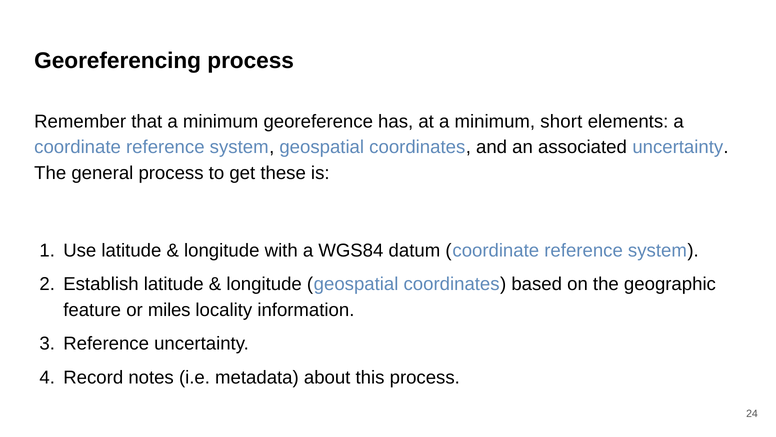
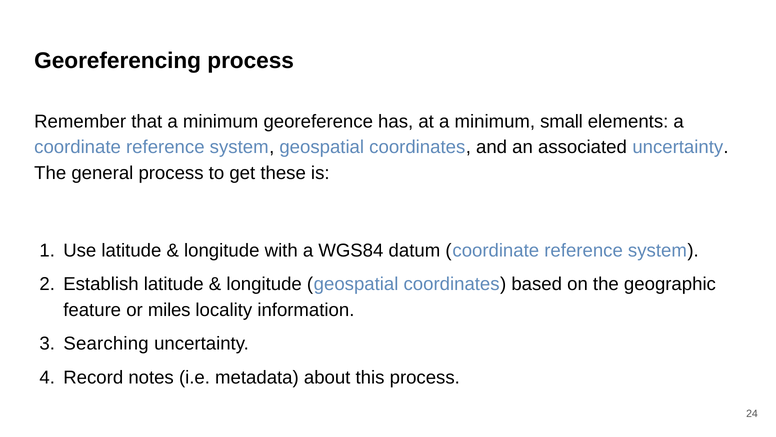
short: short -> small
Reference at (106, 343): Reference -> Searching
